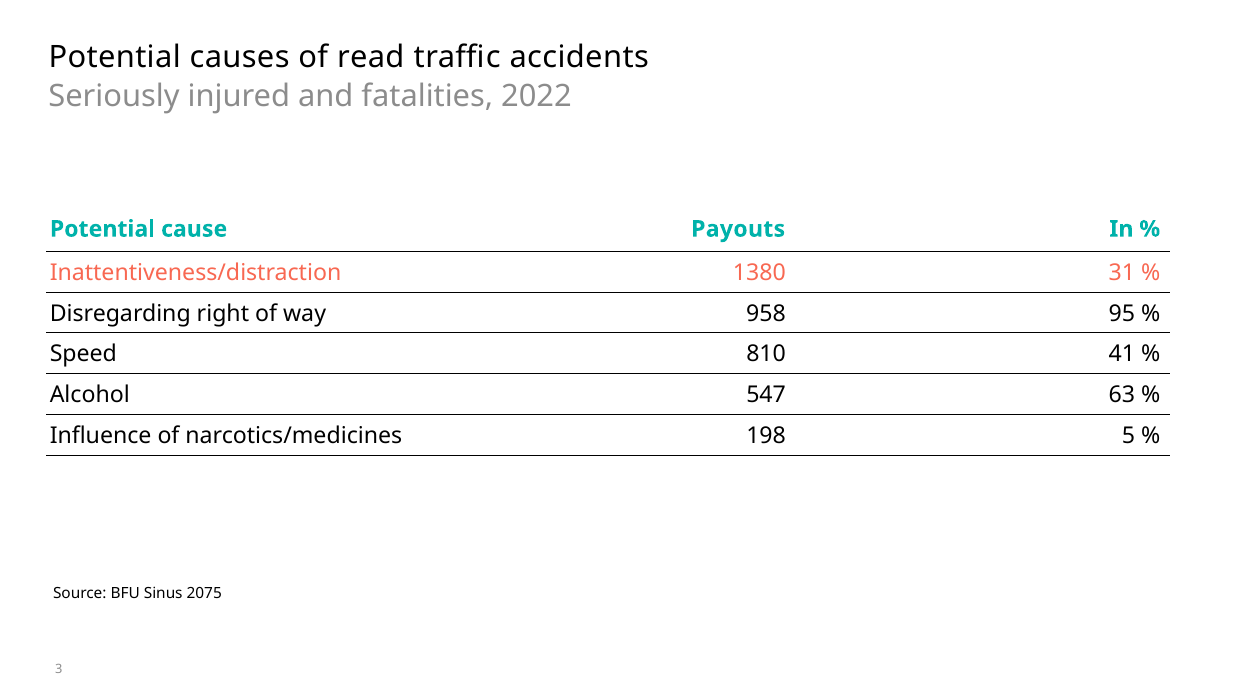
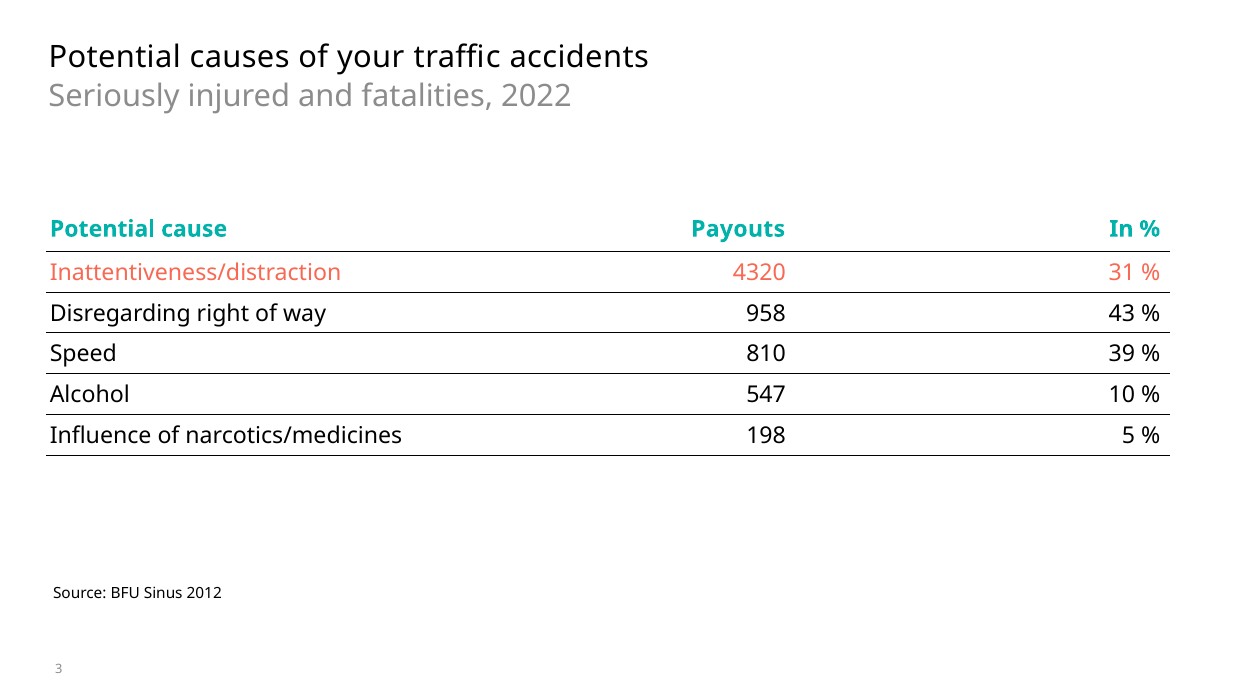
read: read -> your
1380: 1380 -> 4320
95: 95 -> 43
41: 41 -> 39
63: 63 -> 10
2075: 2075 -> 2012
